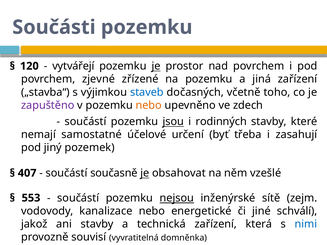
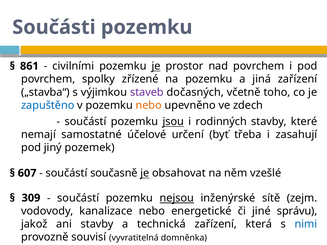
120: 120 -> 861
vytvářejí: vytvářejí -> civilními
zjevné: zjevné -> spolky
staveb colour: blue -> purple
zapuštěno colour: purple -> blue
407: 407 -> 607
553: 553 -> 309
schválí: schválí -> správu
